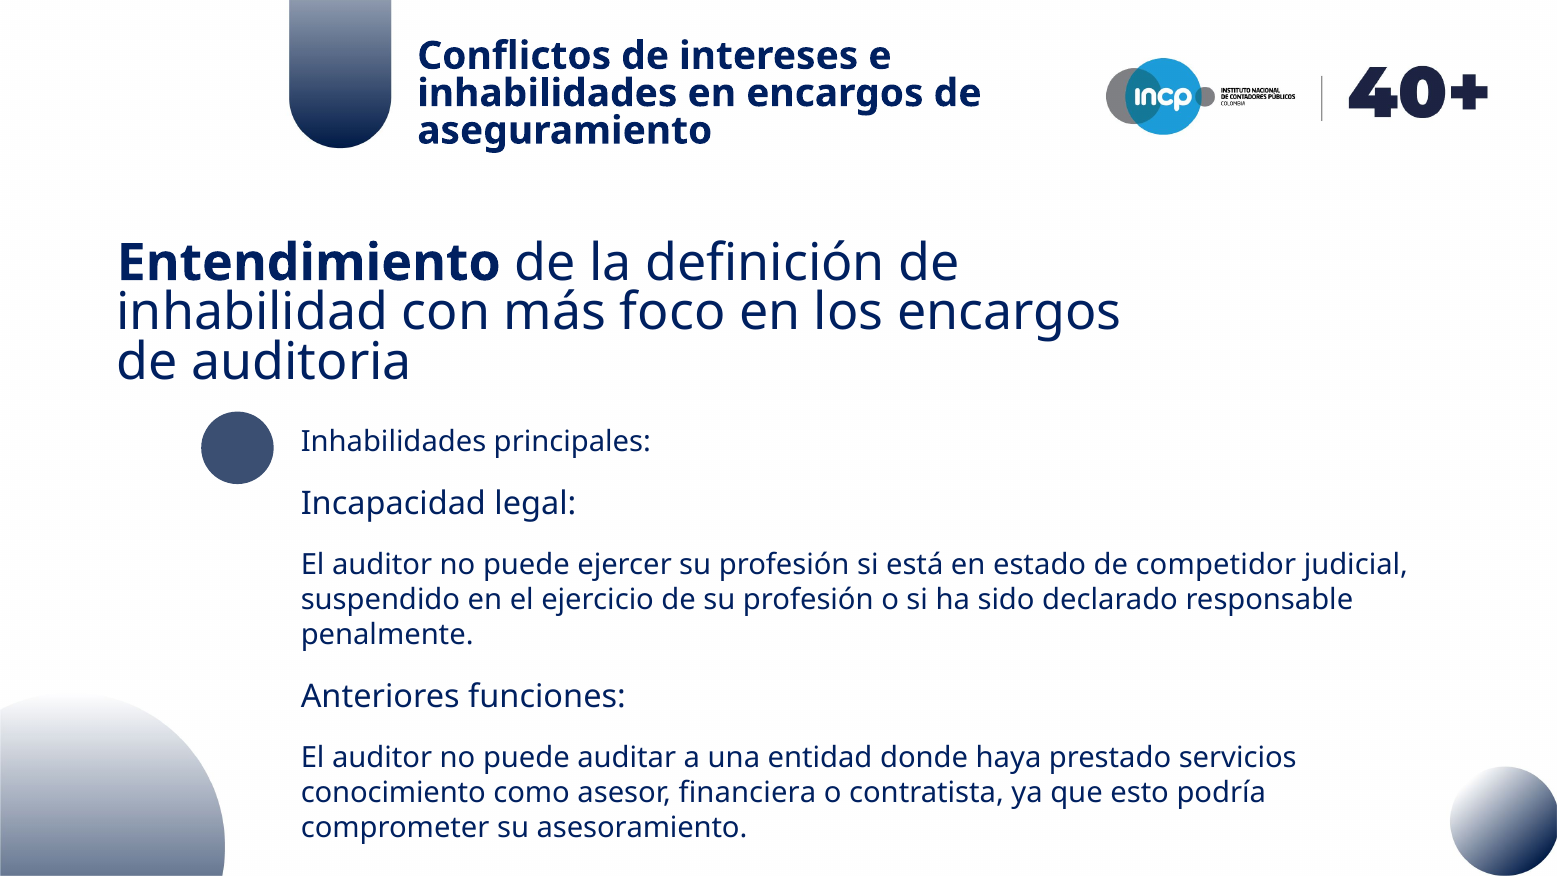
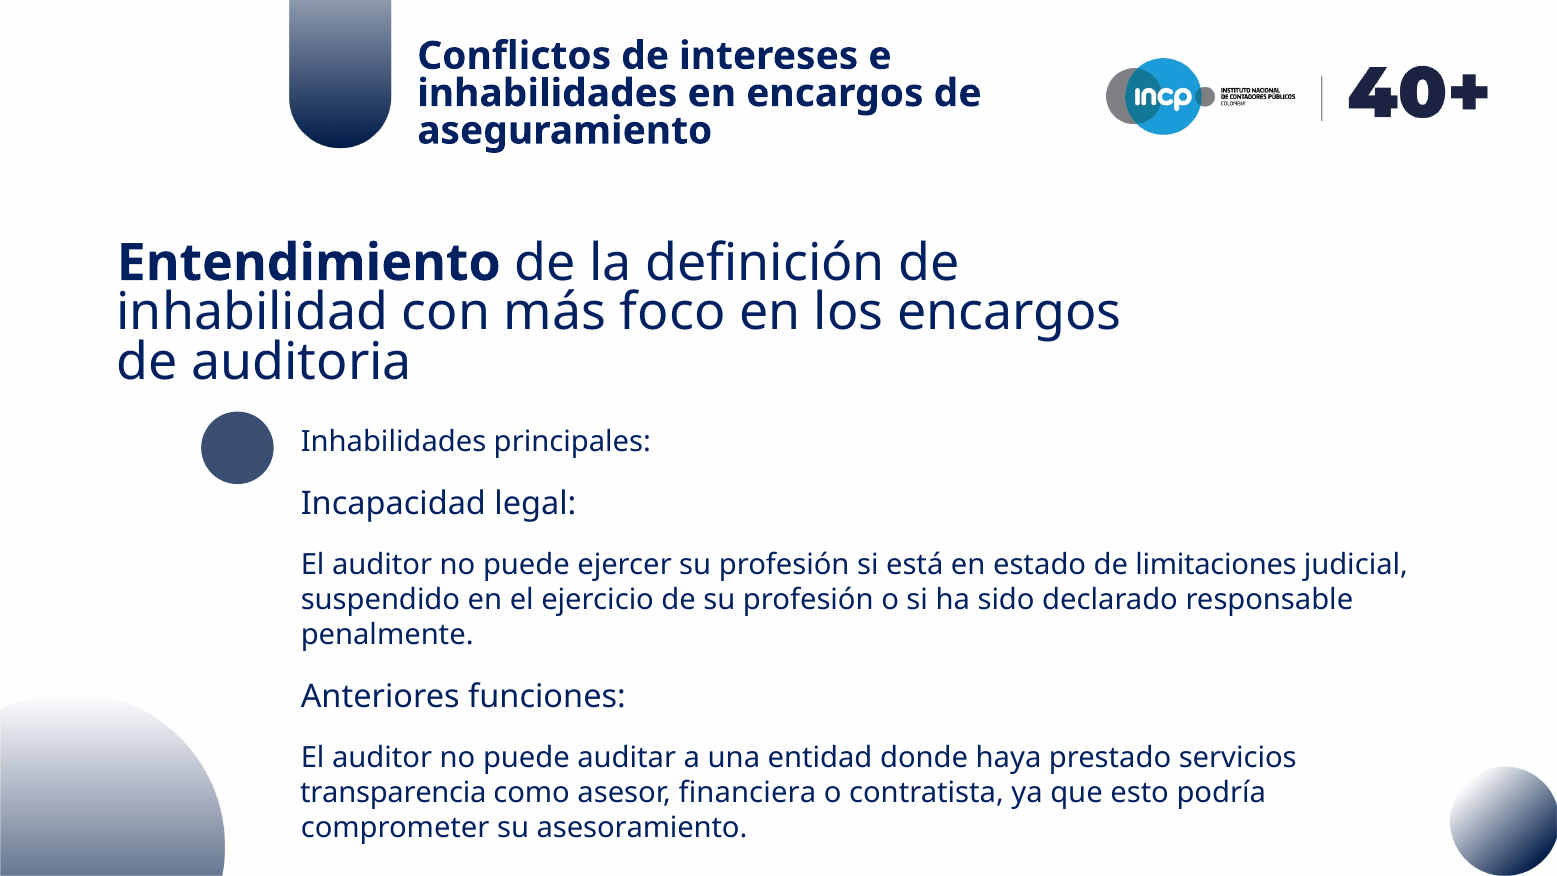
competidor: competidor -> limitaciones
conocimiento: conocimiento -> transparencia
